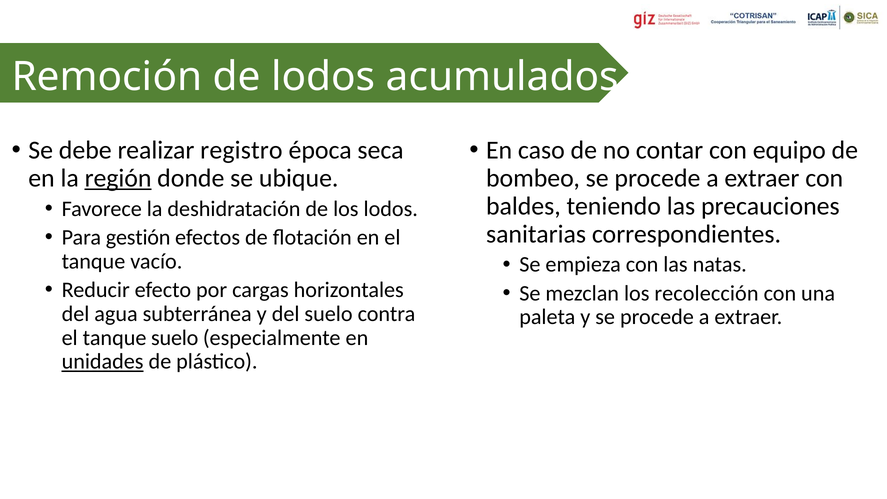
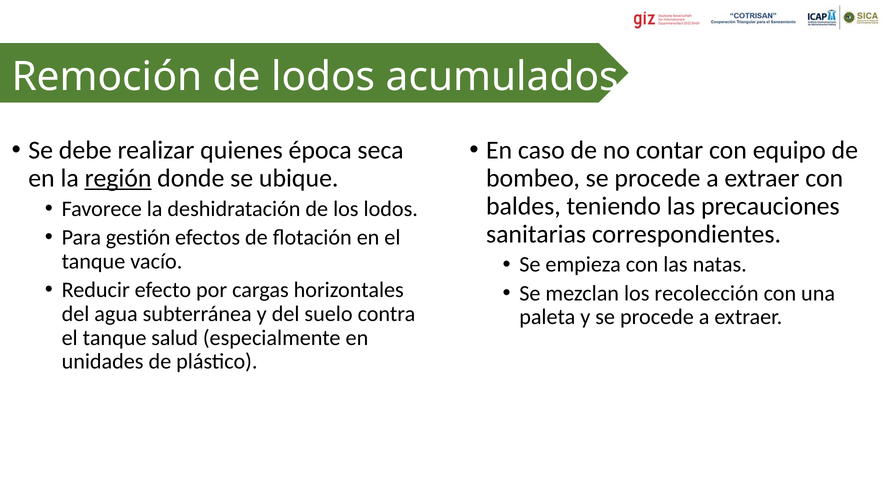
registro: registro -> quienes
tanque suelo: suelo -> salud
unidades underline: present -> none
